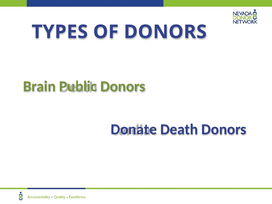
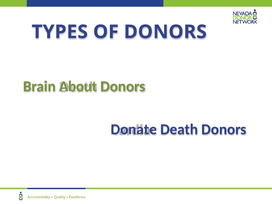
Public: Public -> About
